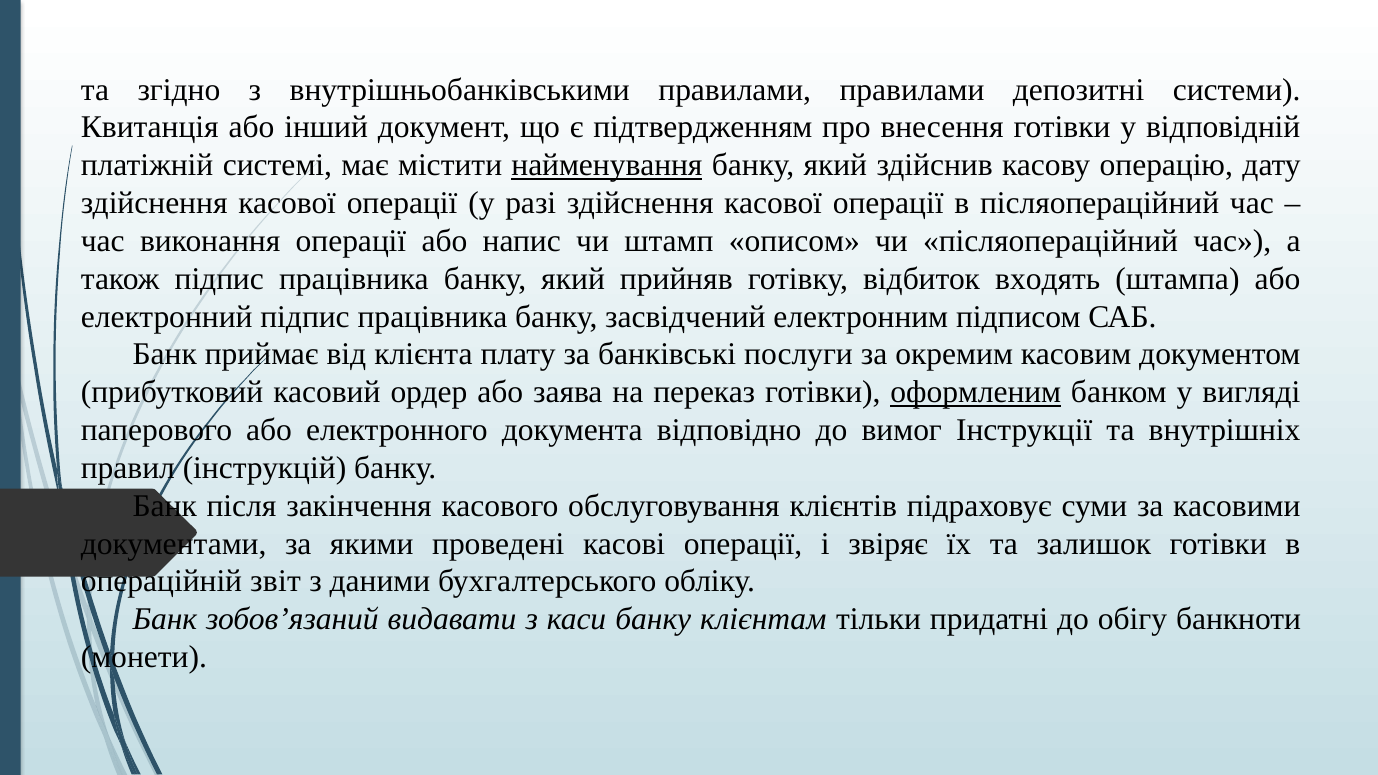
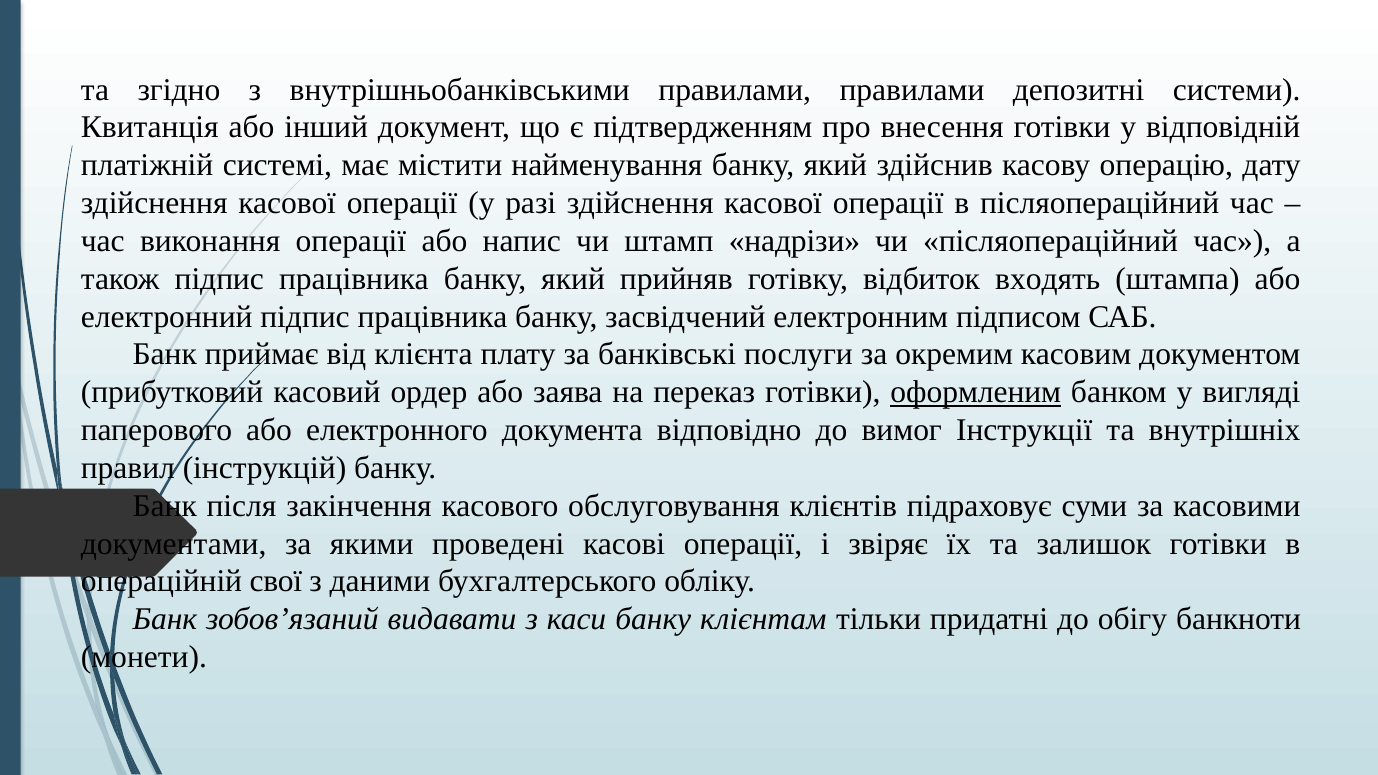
найменування underline: present -> none
описом: описом -> надрізи
звіт: звіт -> свої
